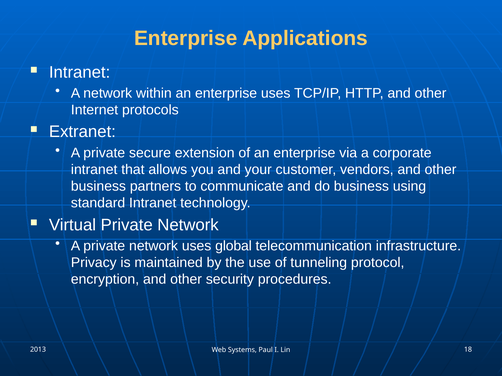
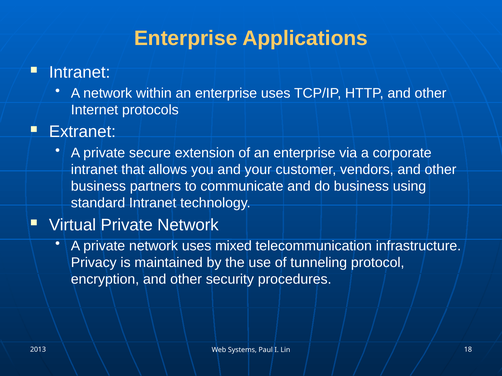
global: global -> mixed
